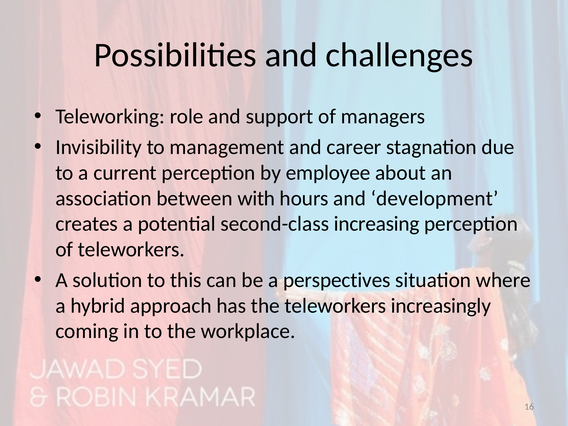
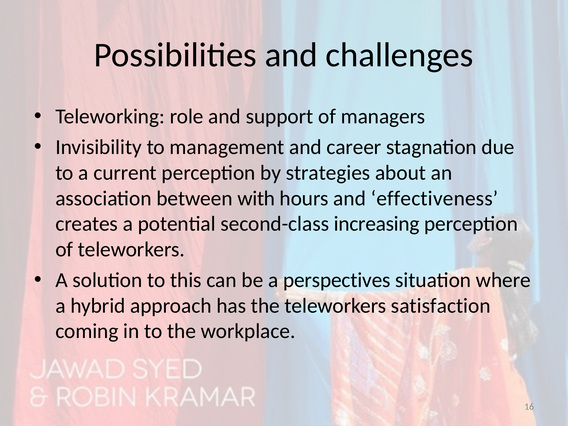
employee: employee -> strategies
development: development -> effectiveness
increasingly: increasingly -> satisfaction
